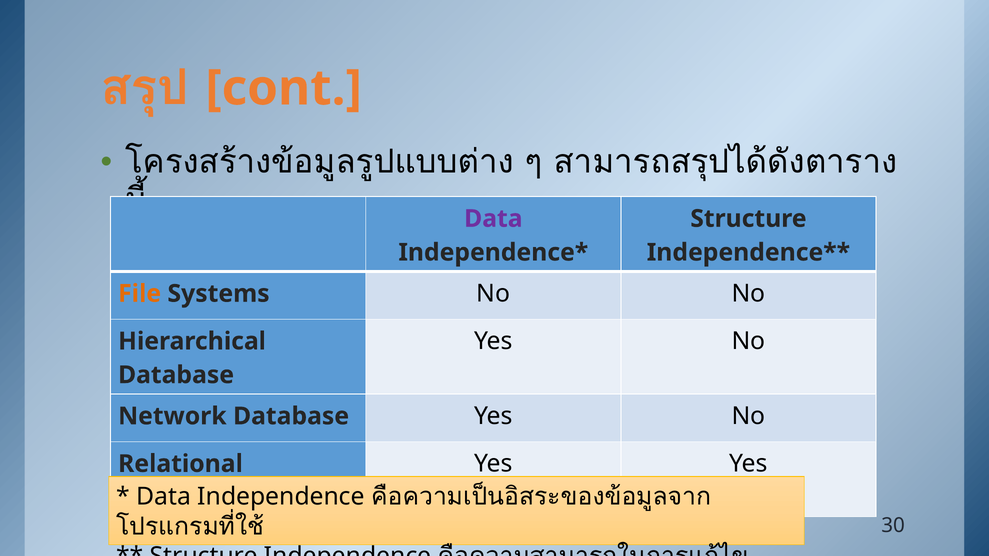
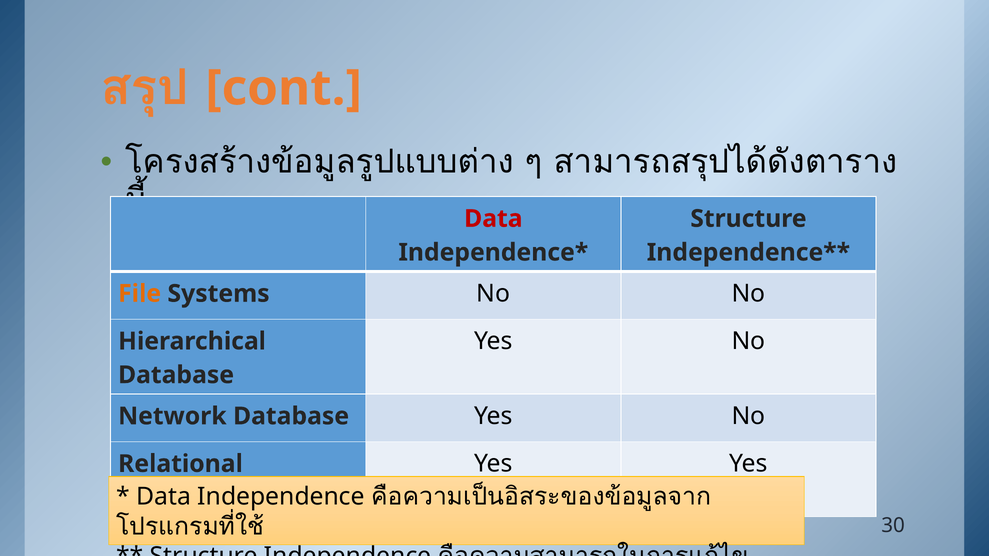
Data at (493, 219) colour: purple -> red
